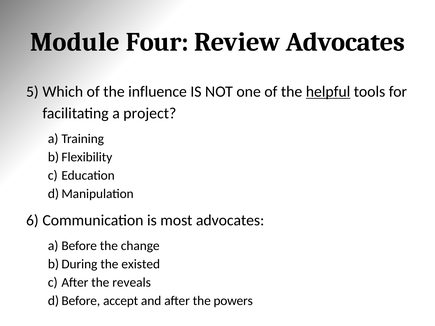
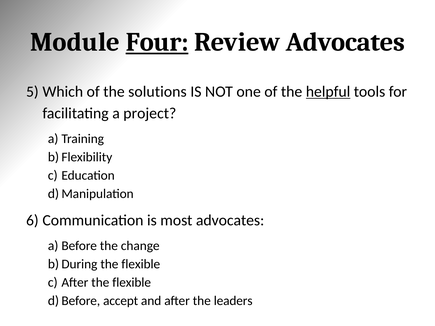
Four underline: none -> present
influence: influence -> solutions
existed at (141, 264): existed -> flexible
After the reveals: reveals -> flexible
powers: powers -> leaders
